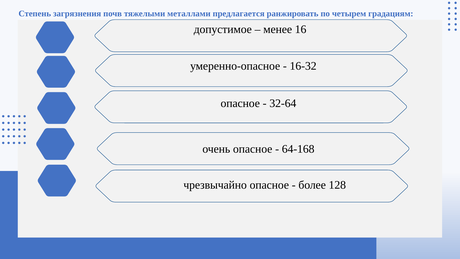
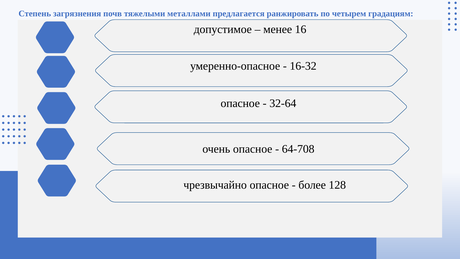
64-168: 64-168 -> 64-708
